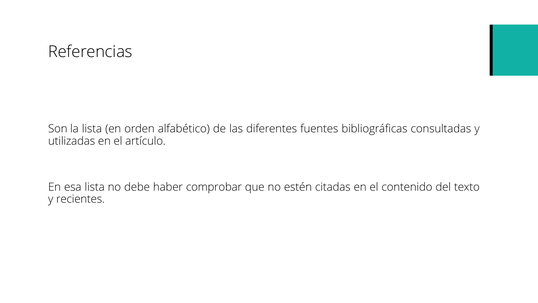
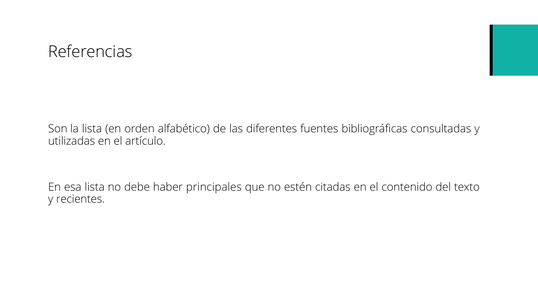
comprobar: comprobar -> principales
